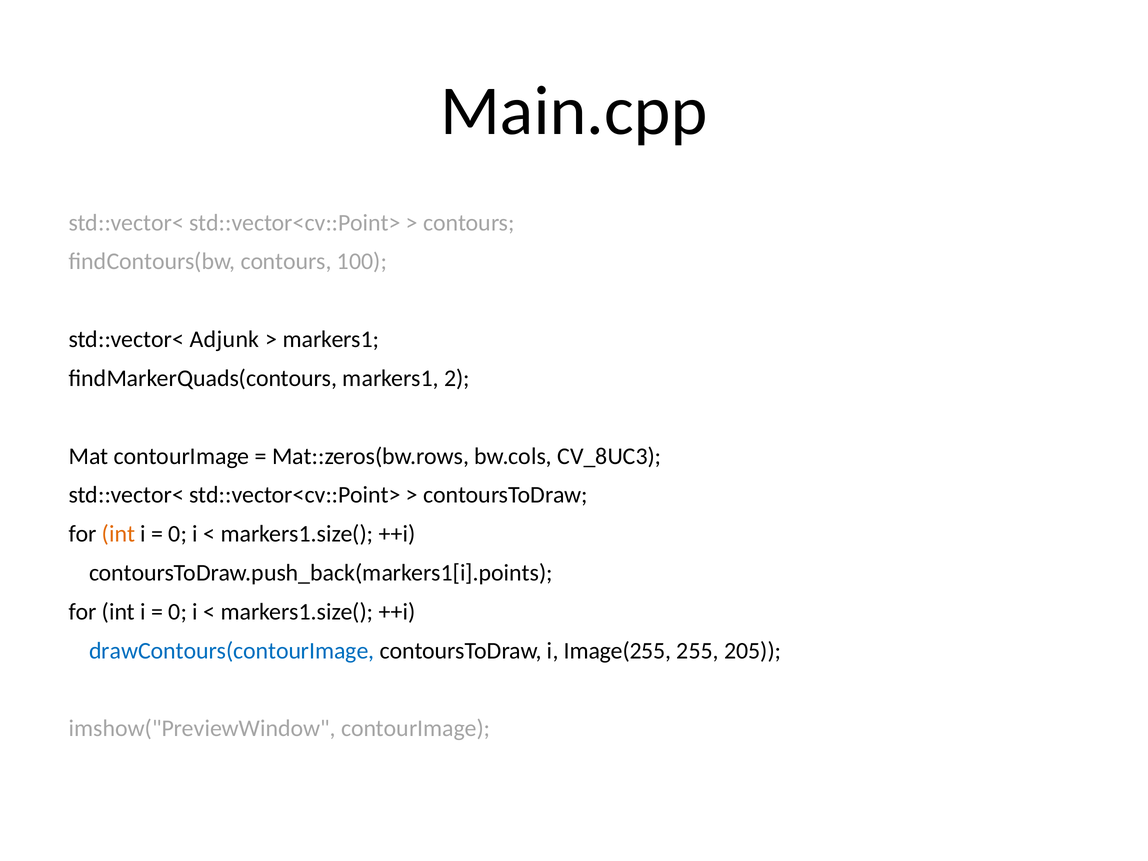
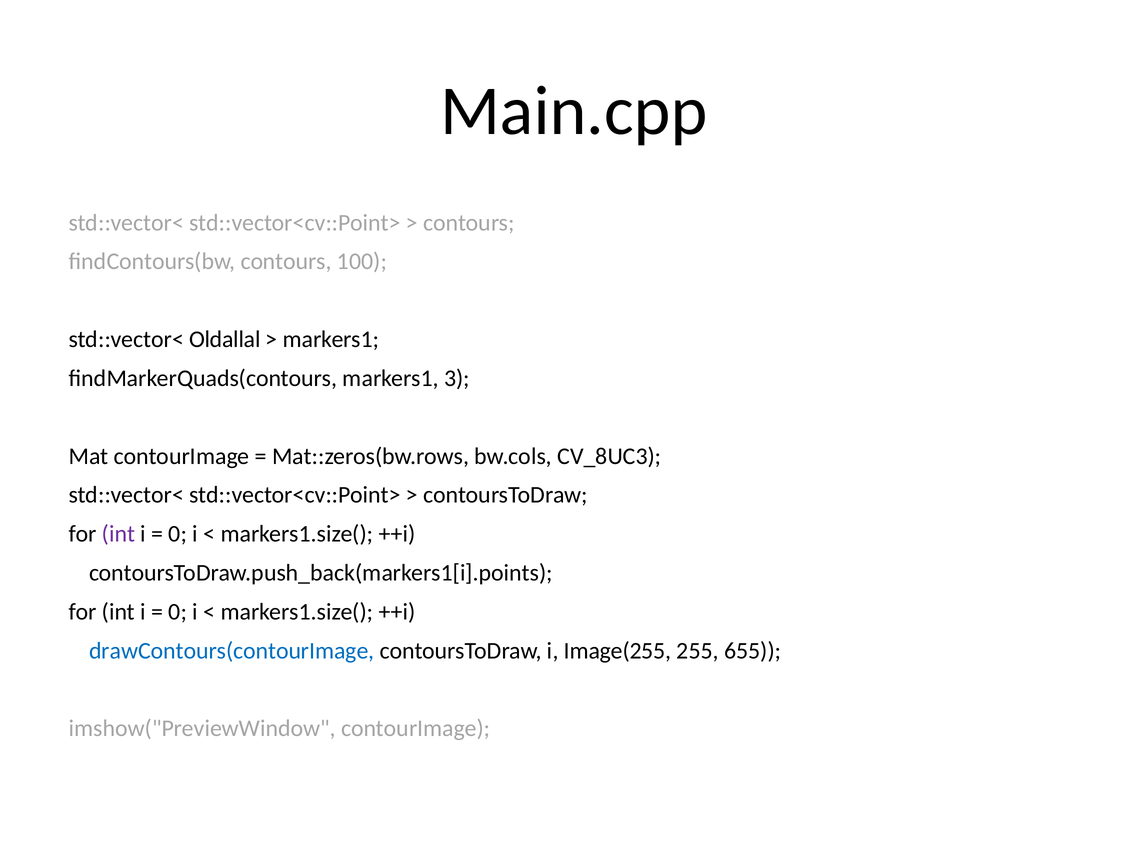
Adjunk: Adjunk -> Oldallal
2: 2 -> 3
int at (118, 534) colour: orange -> purple
205: 205 -> 655
